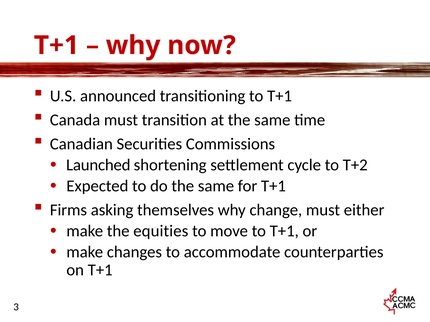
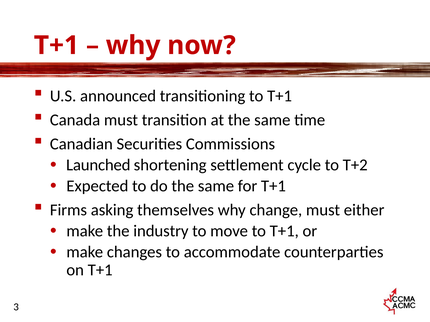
equities: equities -> industry
